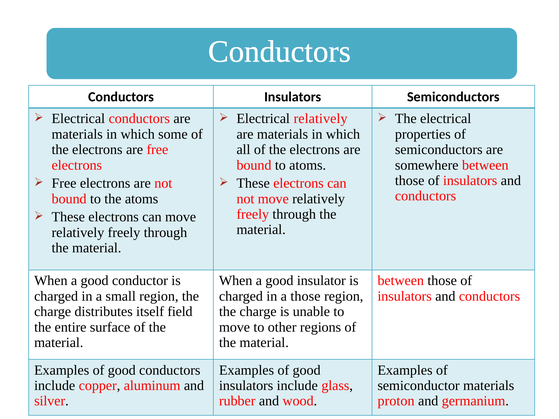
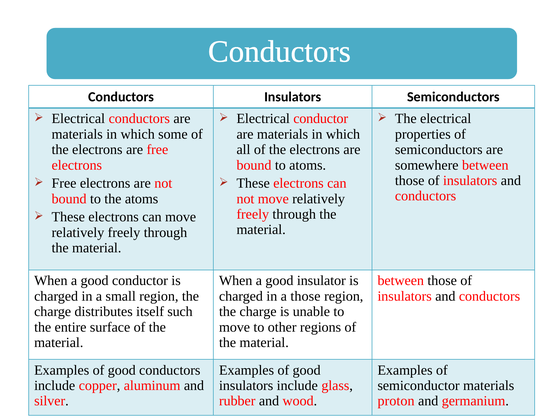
Electrical relatively: relatively -> conductor
field: field -> such
